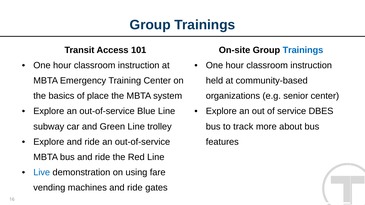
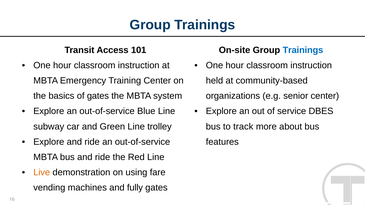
of place: place -> gates
Live colour: blue -> orange
machines and ride: ride -> fully
